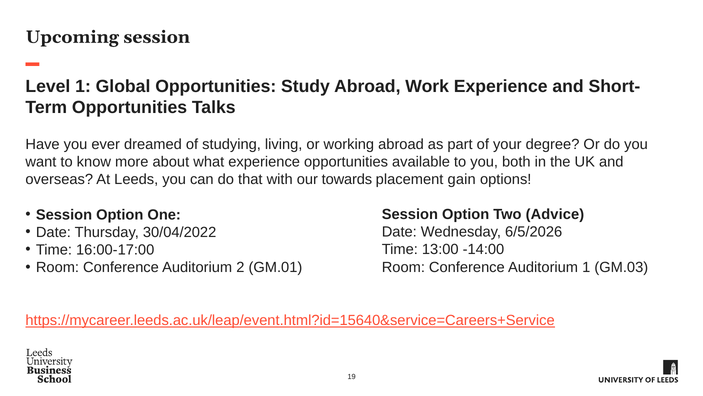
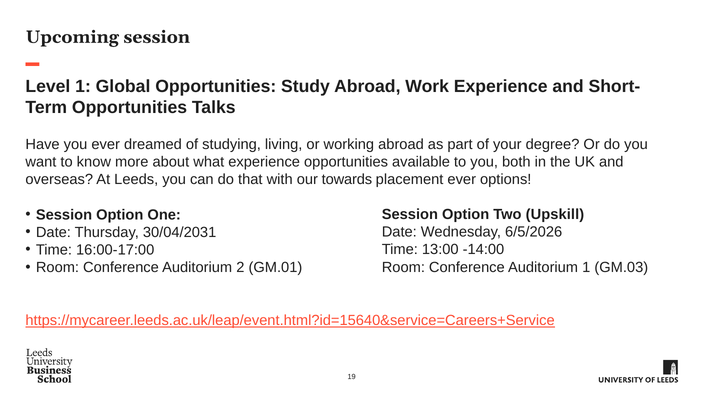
placement gain: gain -> ever
Advice: Advice -> Upskill
30/04/2022: 30/04/2022 -> 30/04/2031
